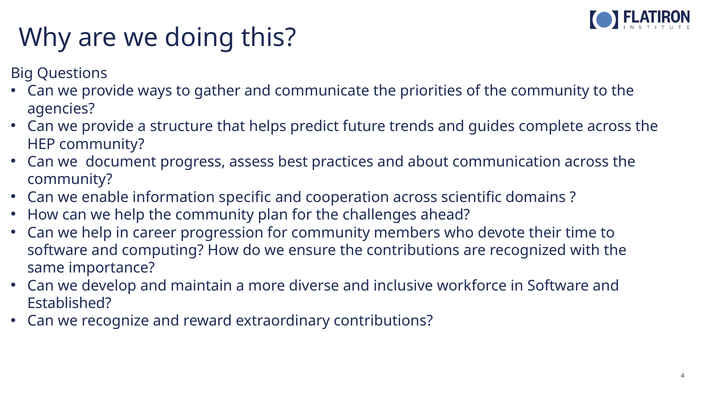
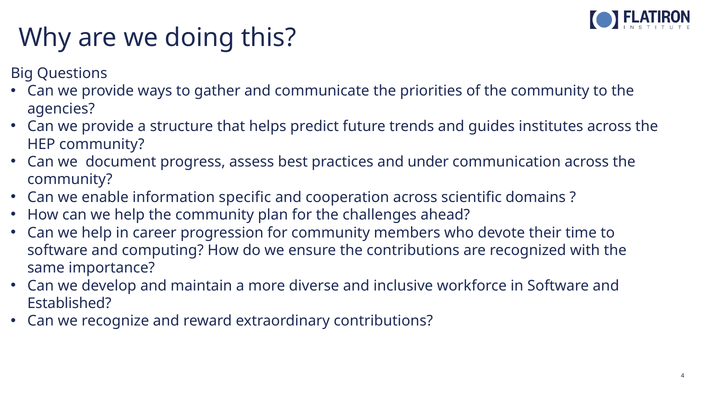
complete: complete -> institutes
about: about -> under
